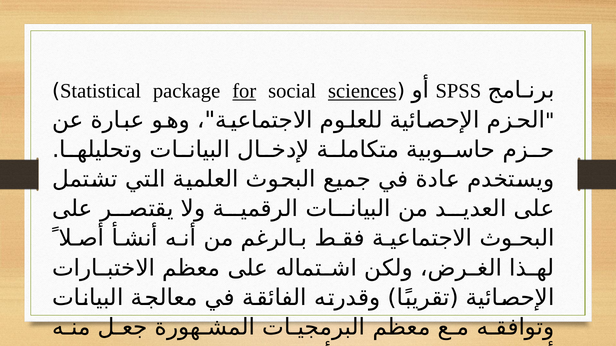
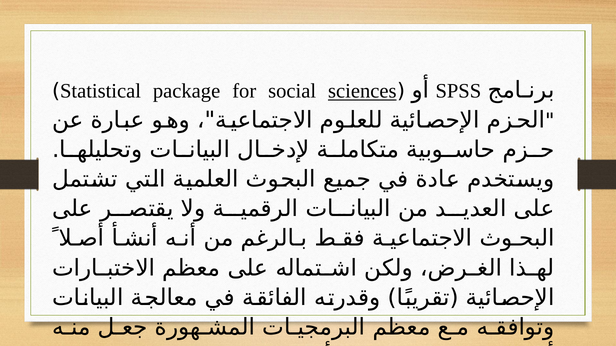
for underline: present -> none
